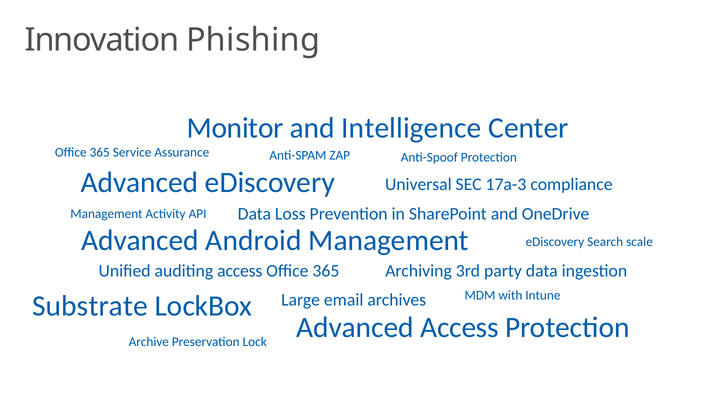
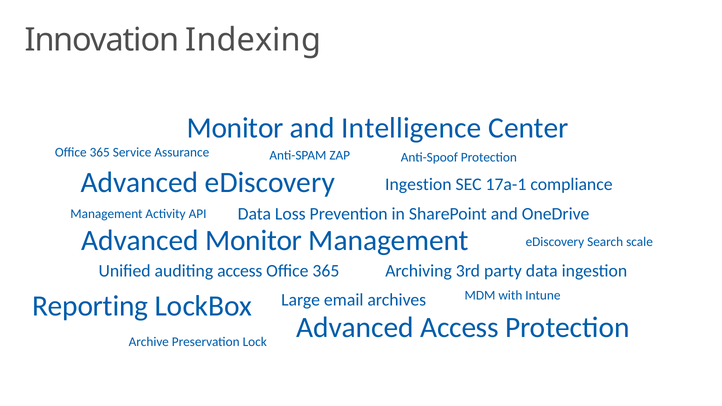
Phishing: Phishing -> Indexing
Universal at (418, 184): Universal -> Ingestion
17a-3: 17a-3 -> 17a-1
Advanced Android: Android -> Monitor
Substrate: Substrate -> Reporting
